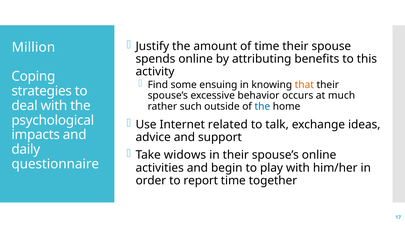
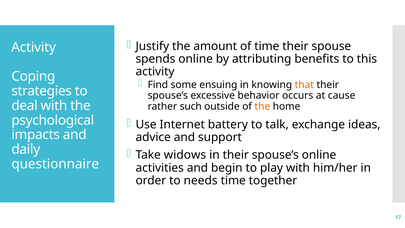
Million at (33, 47): Million -> Activity
much: much -> cause
the at (262, 106) colour: blue -> orange
related: related -> battery
report: report -> needs
